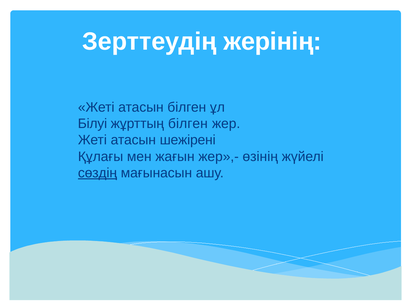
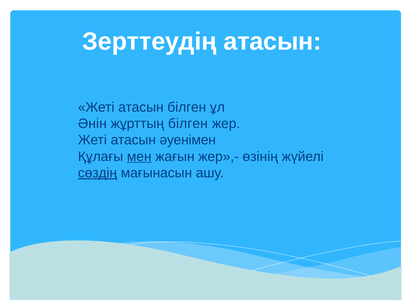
Зерттеудің жерінің: жерінің -> атасын
Білуі: Білуі -> Әнін
шежірені: шежірені -> әуенімен
мен underline: none -> present
